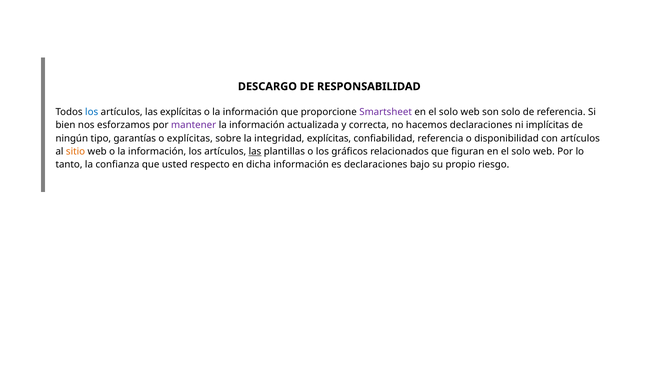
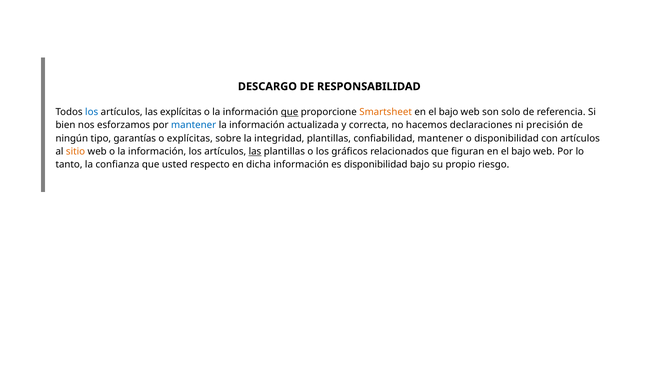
que at (290, 112) underline: none -> present
Smartsheet colour: purple -> orange
solo at (449, 112): solo -> bajo
mantener at (194, 125) colour: purple -> blue
implícitas: implícitas -> precisión
integridad explícitas: explícitas -> plantillas
confiabilidad referencia: referencia -> mantener
figuran en el solo: solo -> bajo
es declaraciones: declaraciones -> disponibilidad
